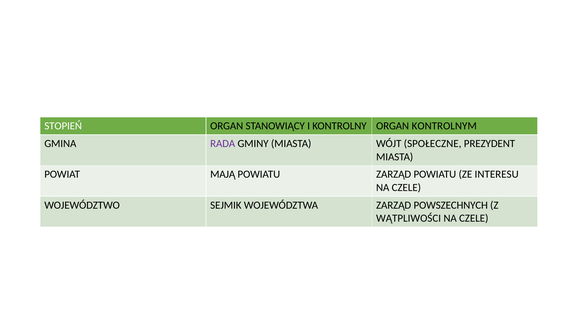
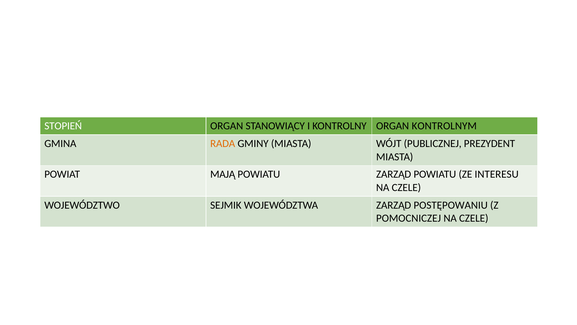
RADA colour: purple -> orange
SPOŁECZNE: SPOŁECZNE -> PUBLICZNEJ
POWSZECHNYCH: POWSZECHNYCH -> POSTĘPOWANIU
WĄTPLIWOŚCI: WĄTPLIWOŚCI -> POMOCNICZEJ
